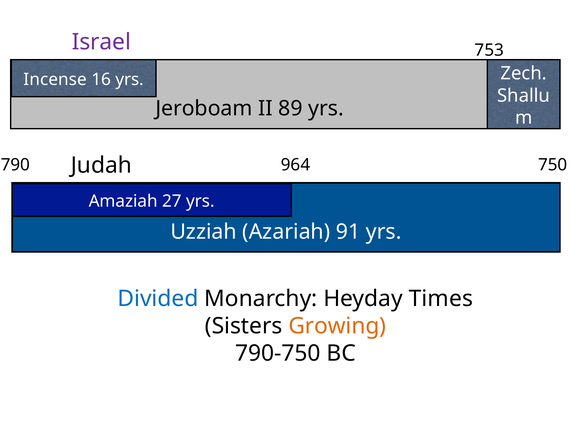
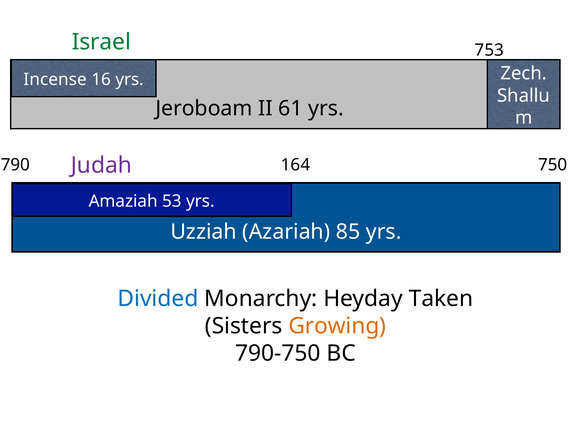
Israel colour: purple -> green
89: 89 -> 61
Judah colour: black -> purple
964: 964 -> 164
27: 27 -> 53
91: 91 -> 85
Times: Times -> Taken
